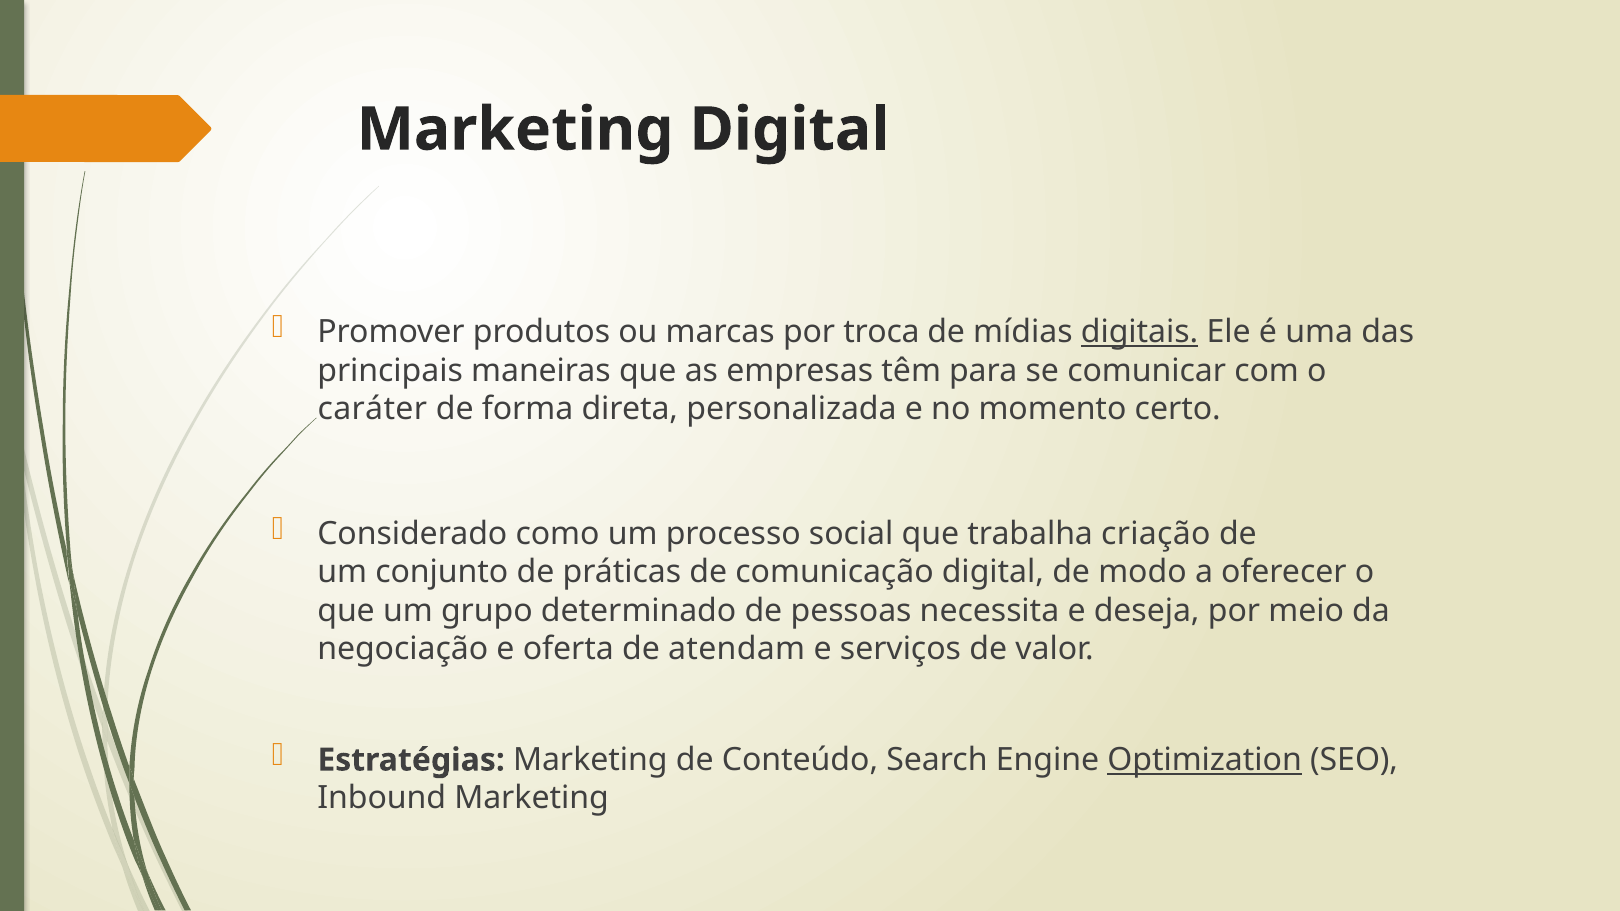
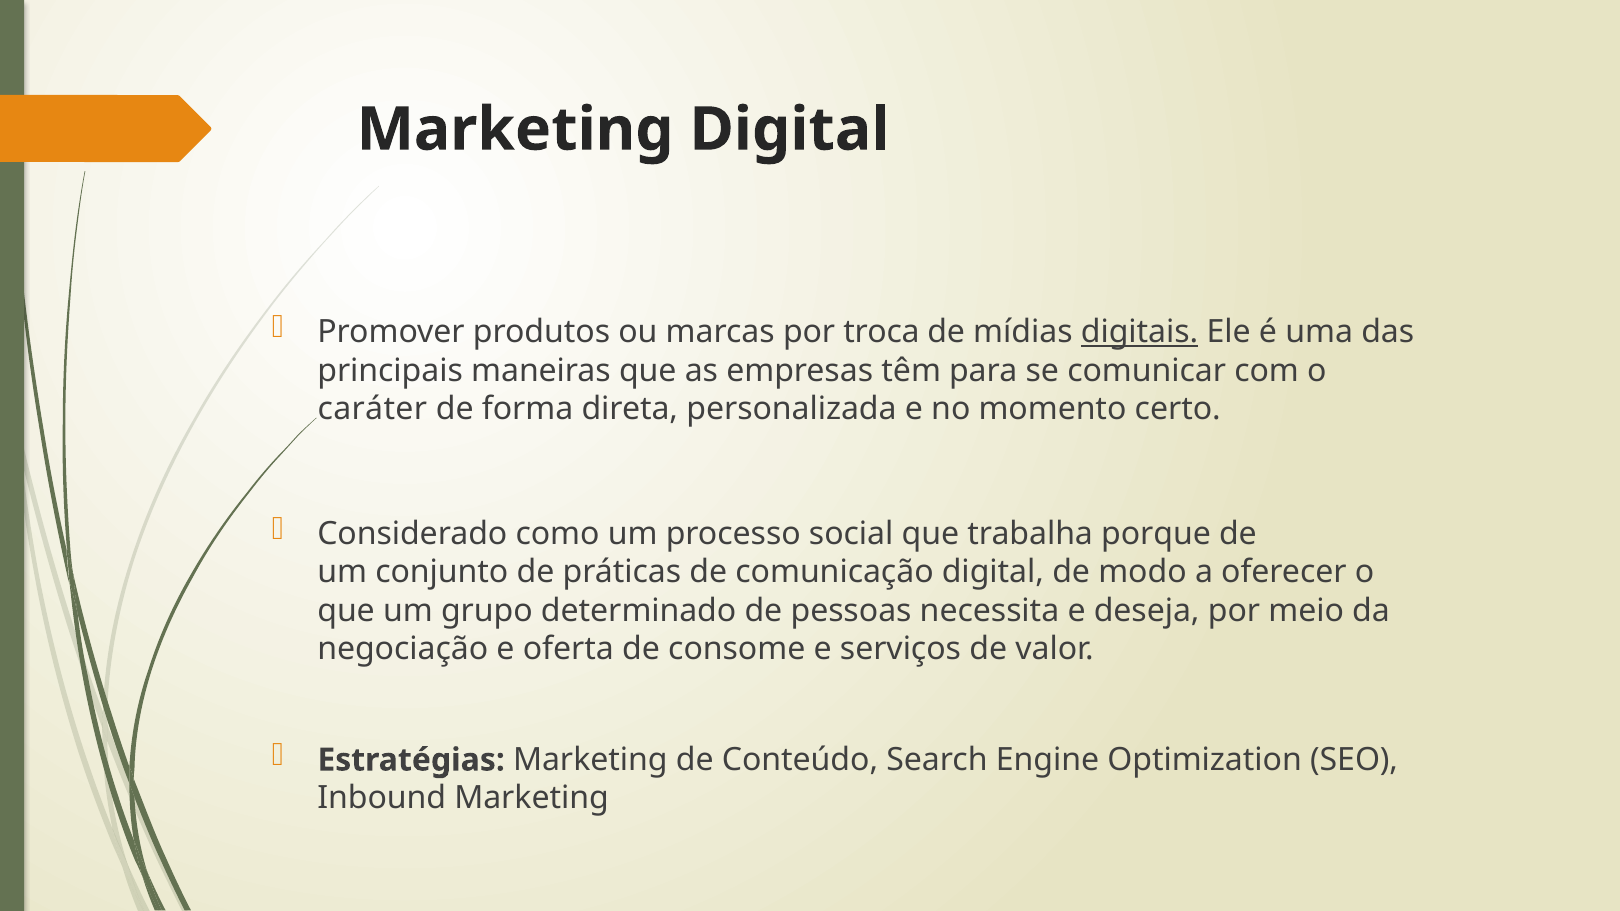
criação: criação -> porque
atendam: atendam -> consome
Optimization underline: present -> none
